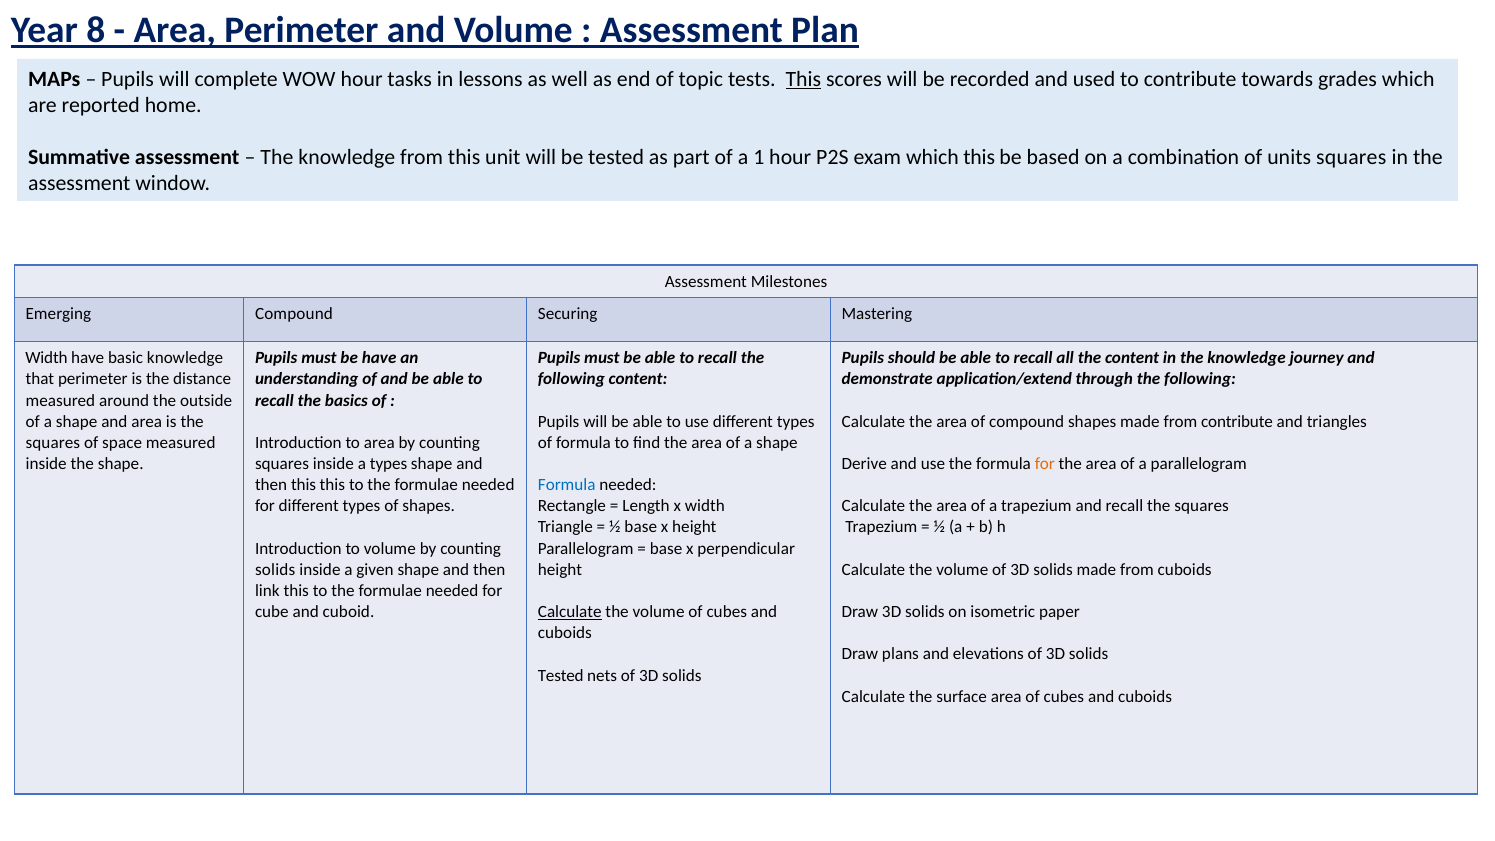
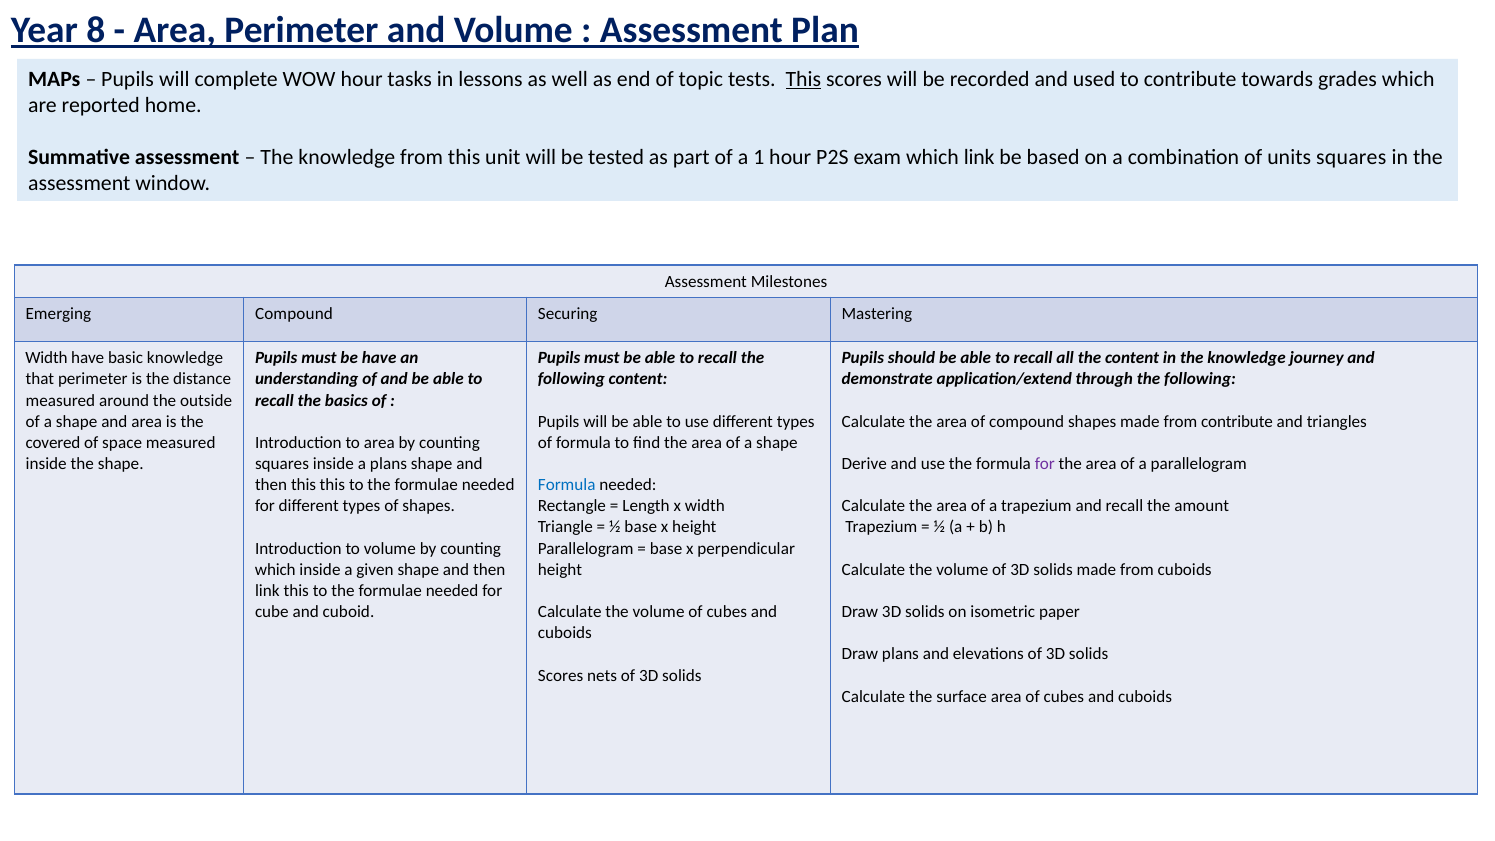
which this: this -> link
squares at (53, 443): squares -> covered
a types: types -> plans
for at (1045, 464) colour: orange -> purple
recall the squares: squares -> amount
solids at (275, 570): solids -> which
Calculate at (570, 612) underline: present -> none
Tested at (561, 675): Tested -> Scores
